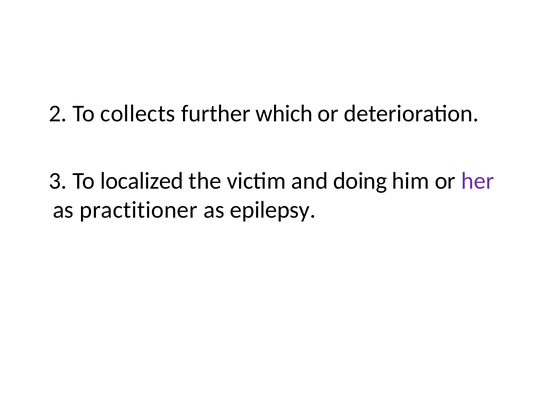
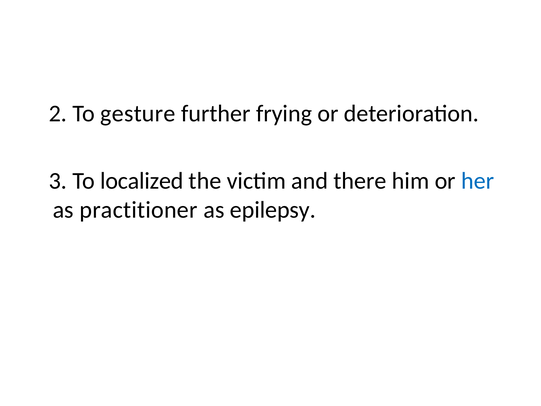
collects: collects -> gesture
which: which -> frying
doing: doing -> there
her colour: purple -> blue
